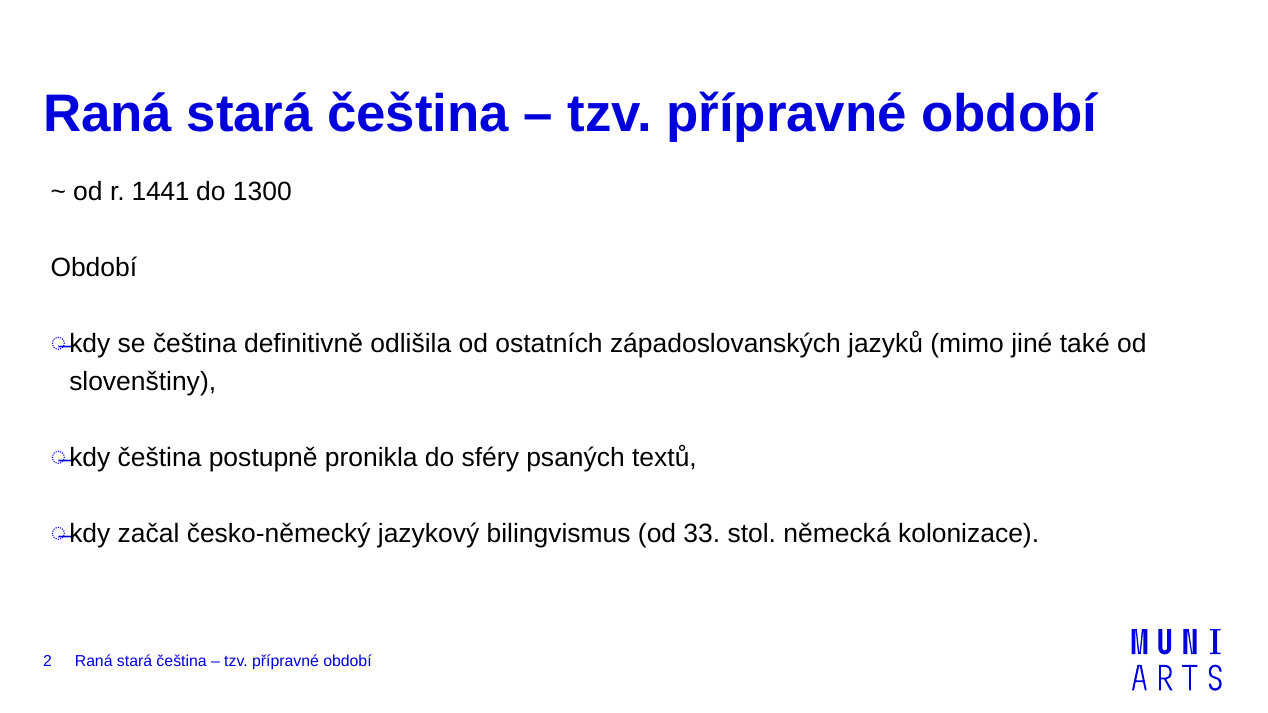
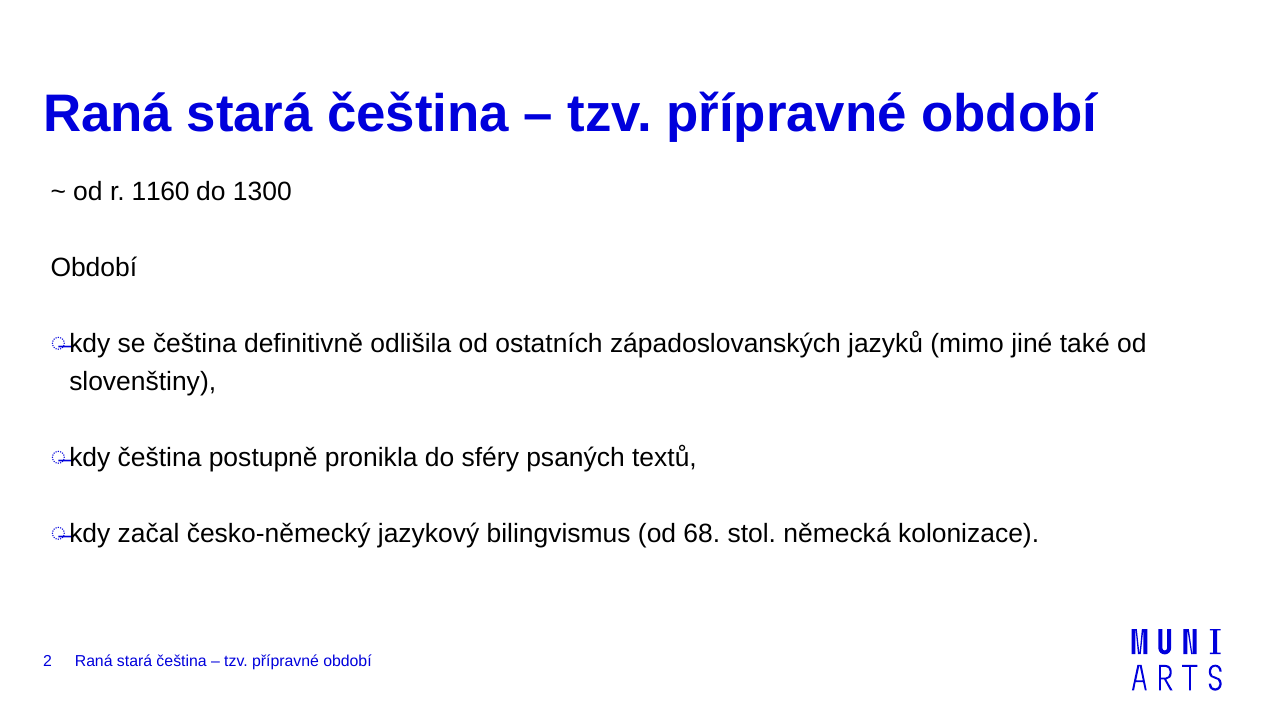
1441: 1441 -> 1160
33: 33 -> 68
